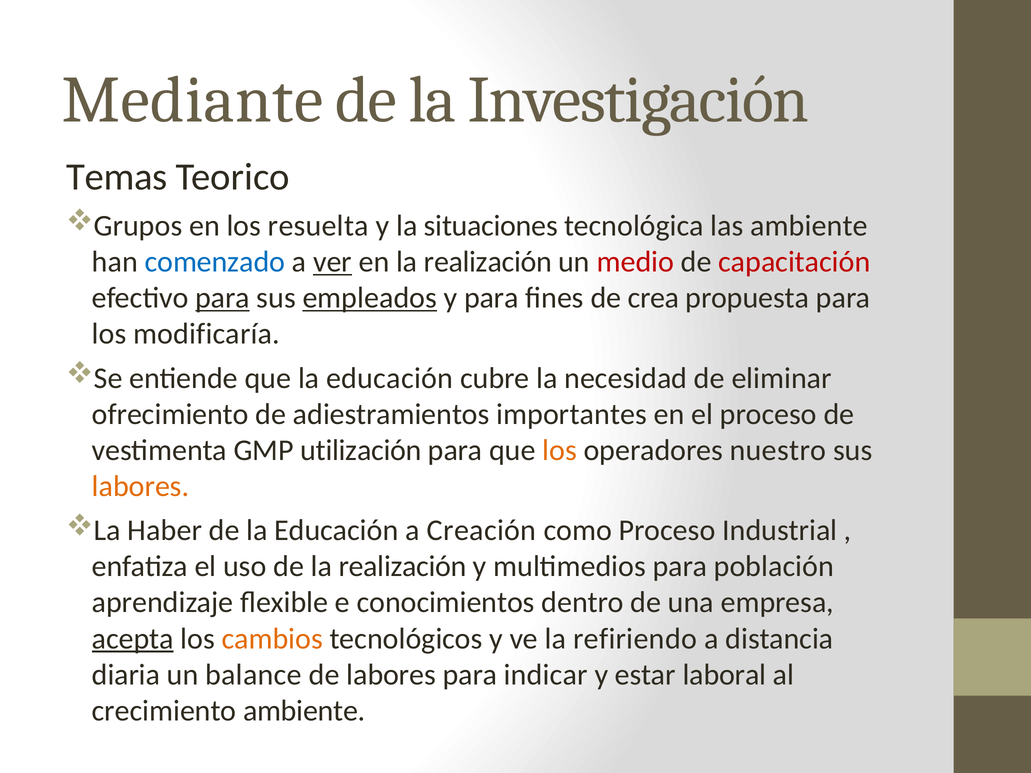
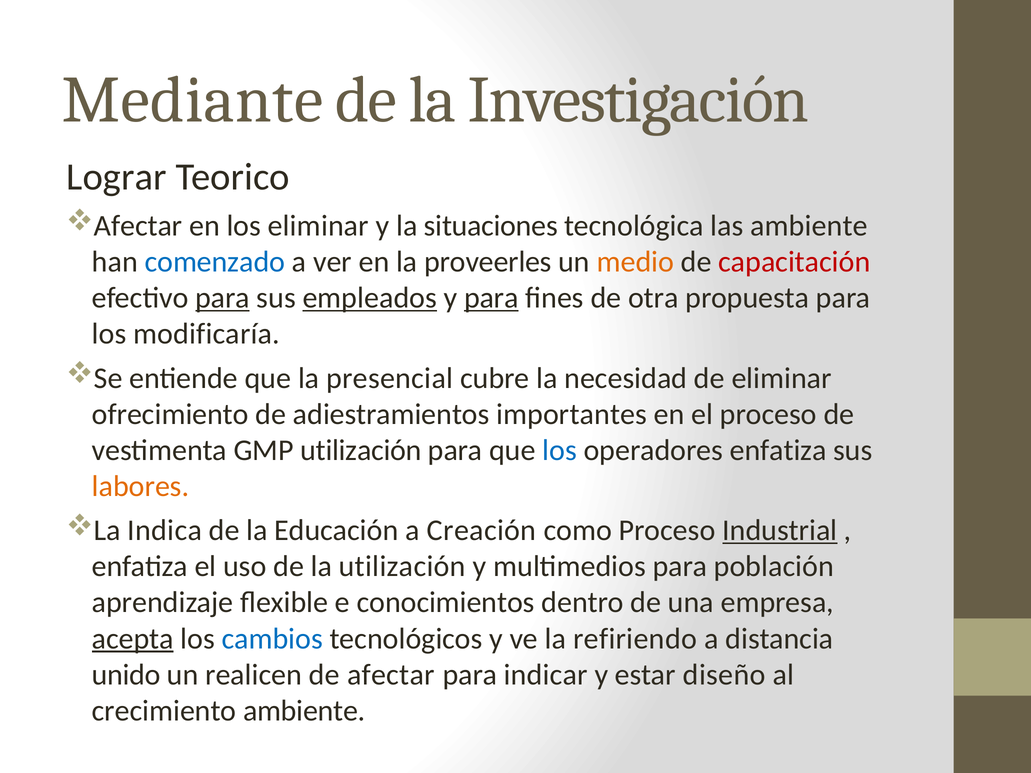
Temas: Temas -> Lograr
Grupos at (138, 226): Grupos -> Afectar
los resuelta: resuelta -> eliminar
ver underline: present -> none
en la realización: realización -> proveerles
medio colour: red -> orange
para at (491, 298) underline: none -> present
crea: crea -> otra
que la educación: educación -> presencial
los at (560, 450) colour: orange -> blue
operadores nuestro: nuestro -> enfatiza
Haber: Haber -> Indica
Industrial underline: none -> present
de la realización: realización -> utilización
cambios colour: orange -> blue
diaria: diaria -> unido
balance: balance -> realicen
de labores: labores -> afectar
laboral: laboral -> diseño
